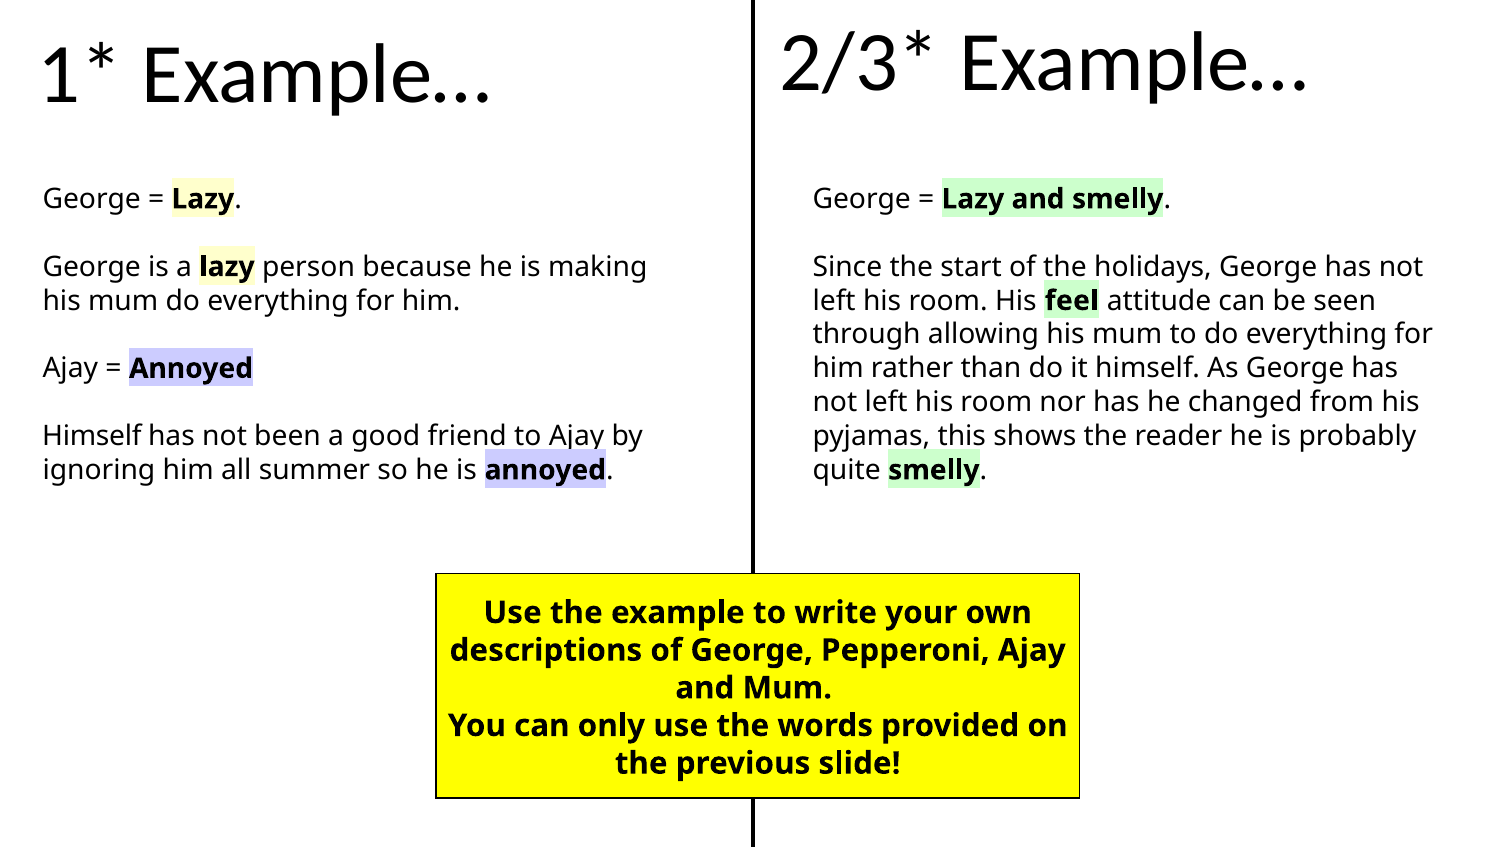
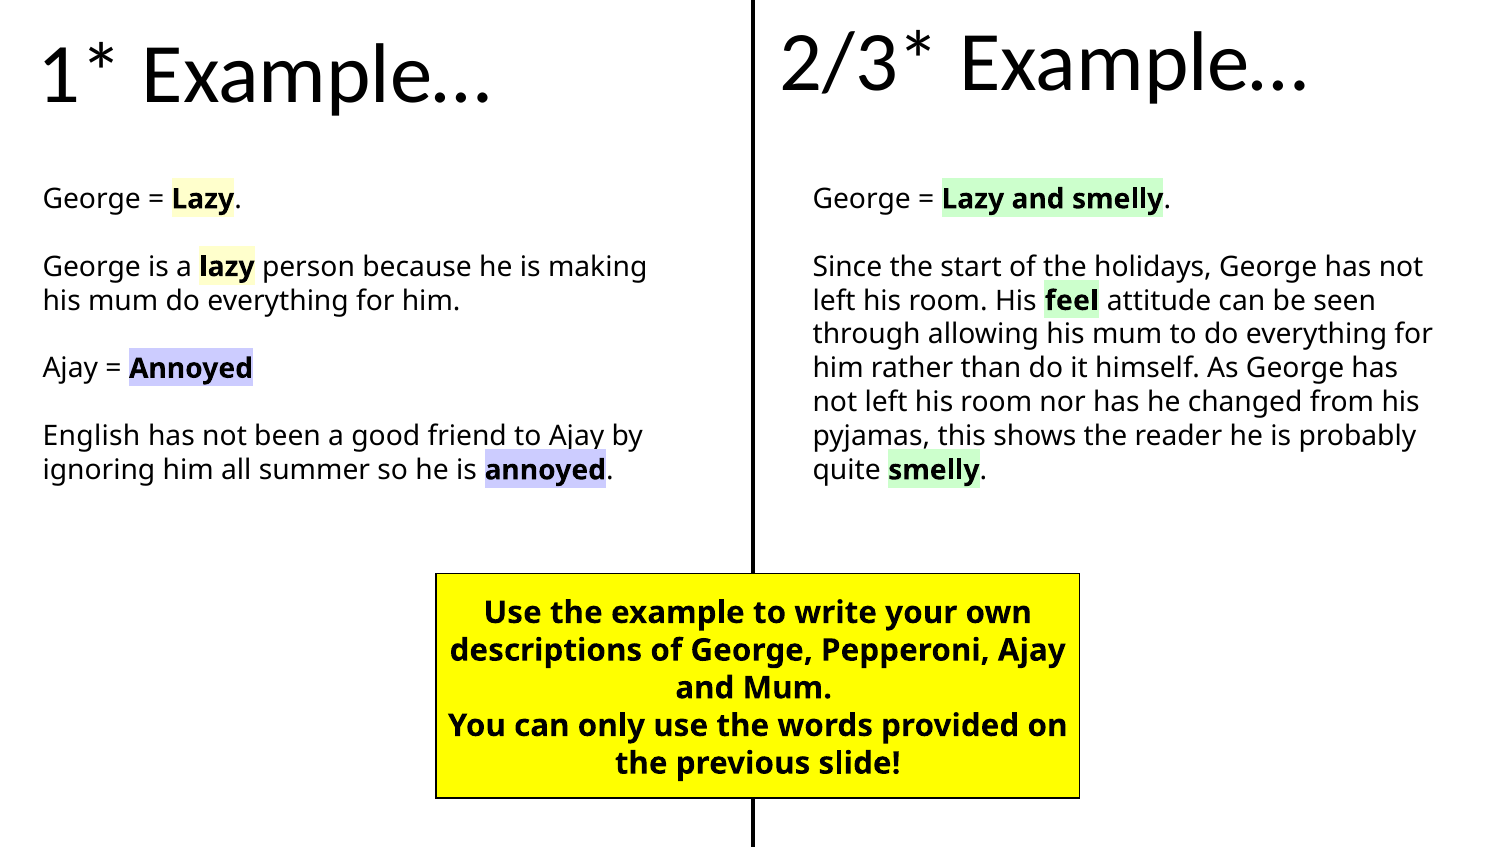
Himself at (92, 436): Himself -> English
